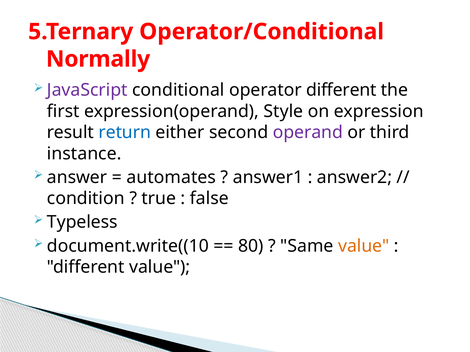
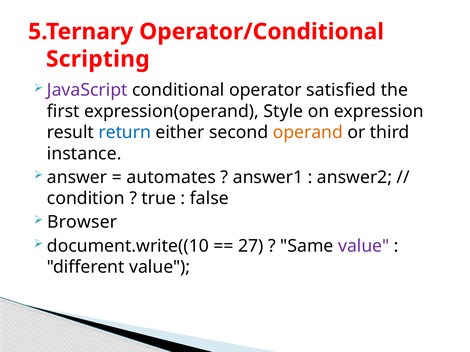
Normally: Normally -> Scripting
operator different: different -> satisfied
operand colour: purple -> orange
Typeless: Typeless -> Browser
80: 80 -> 27
value at (364, 246) colour: orange -> purple
